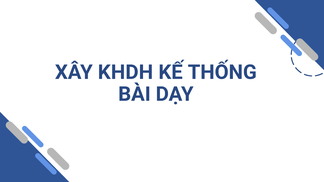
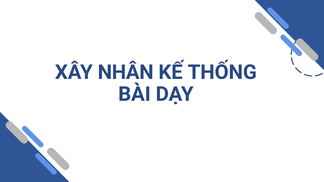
KHDH: KHDH -> NHÂN
